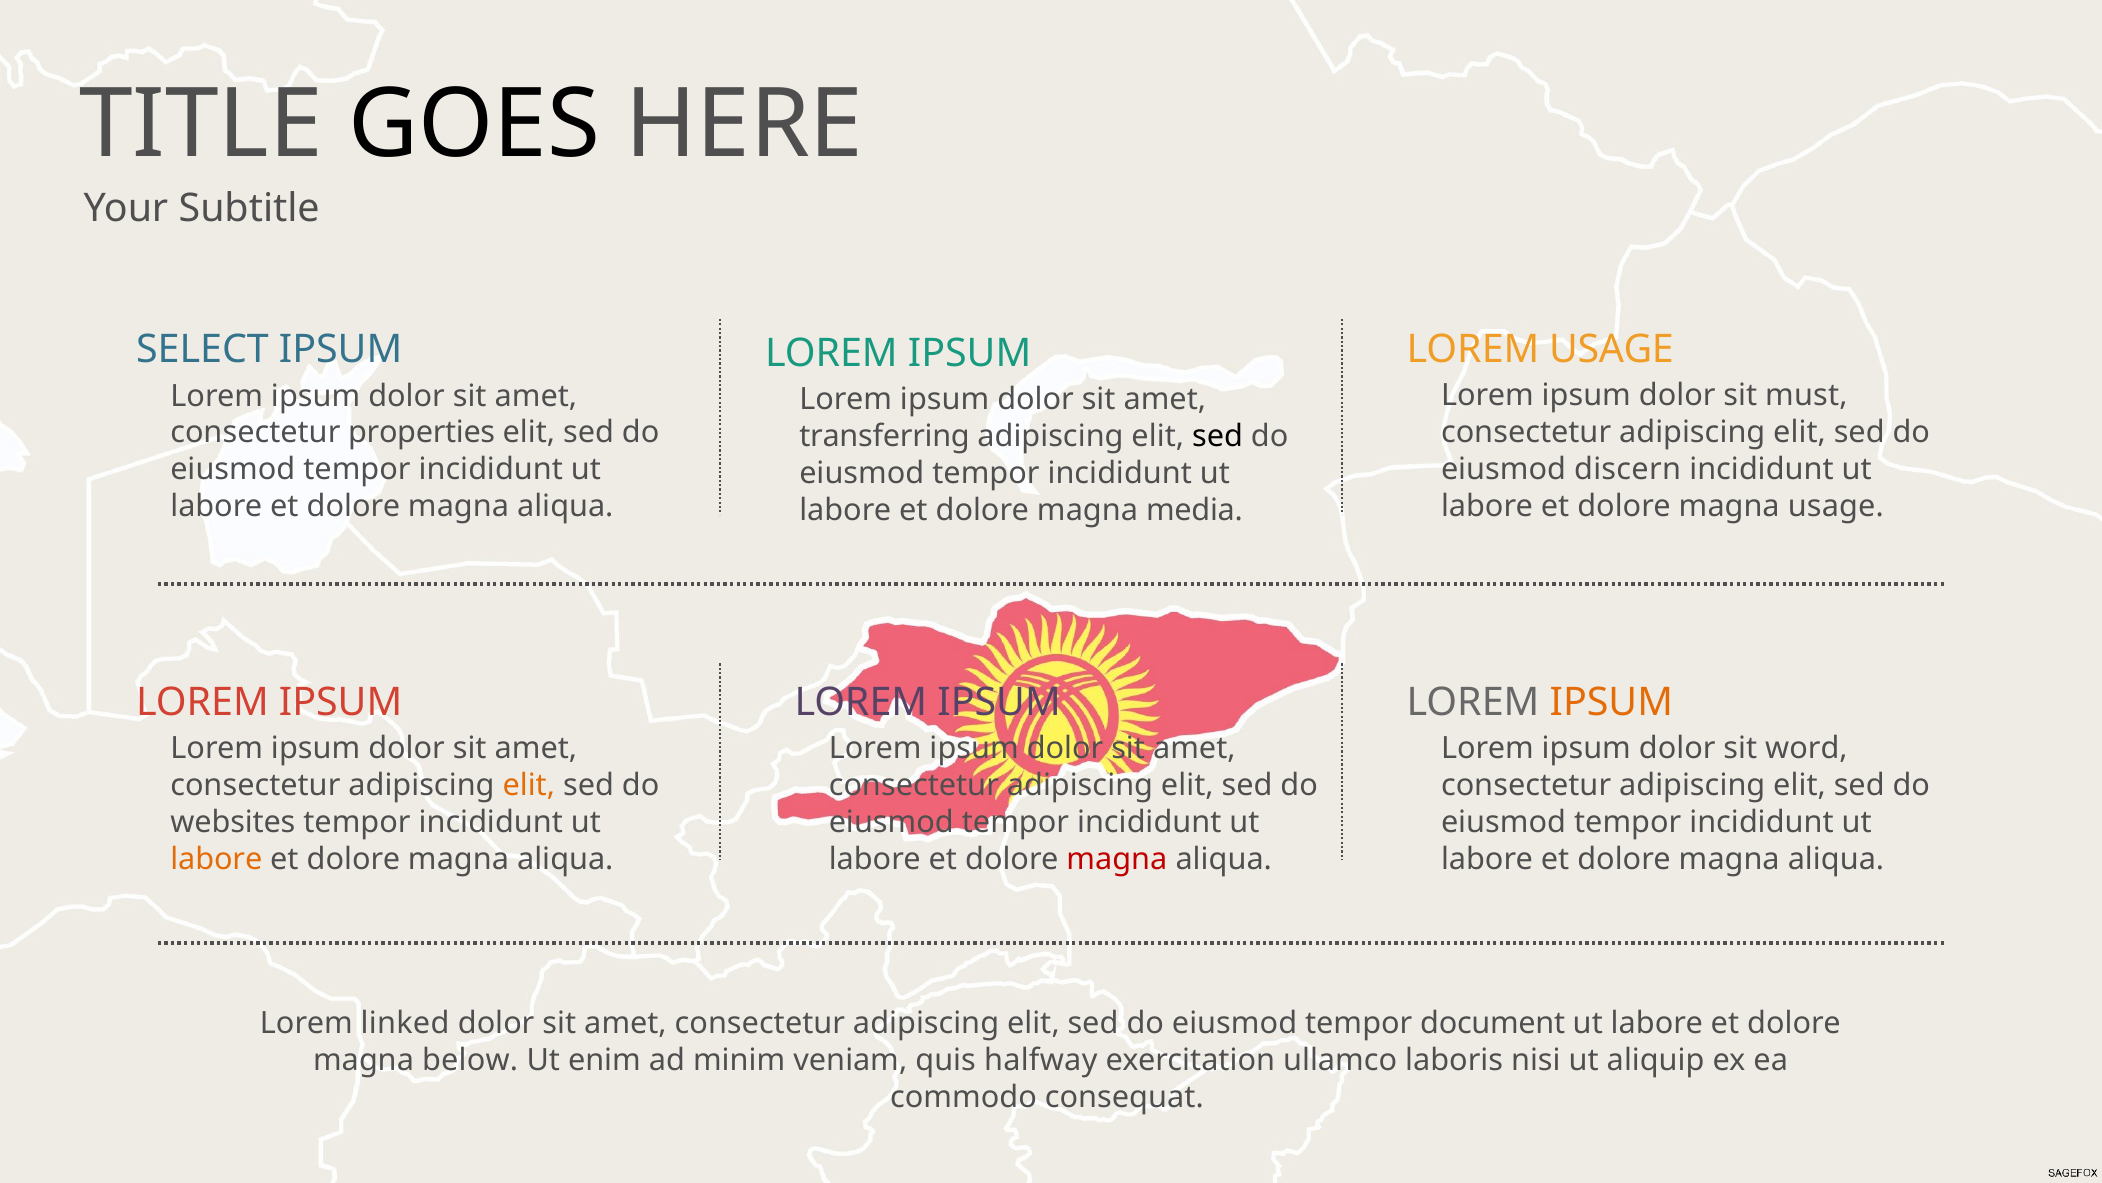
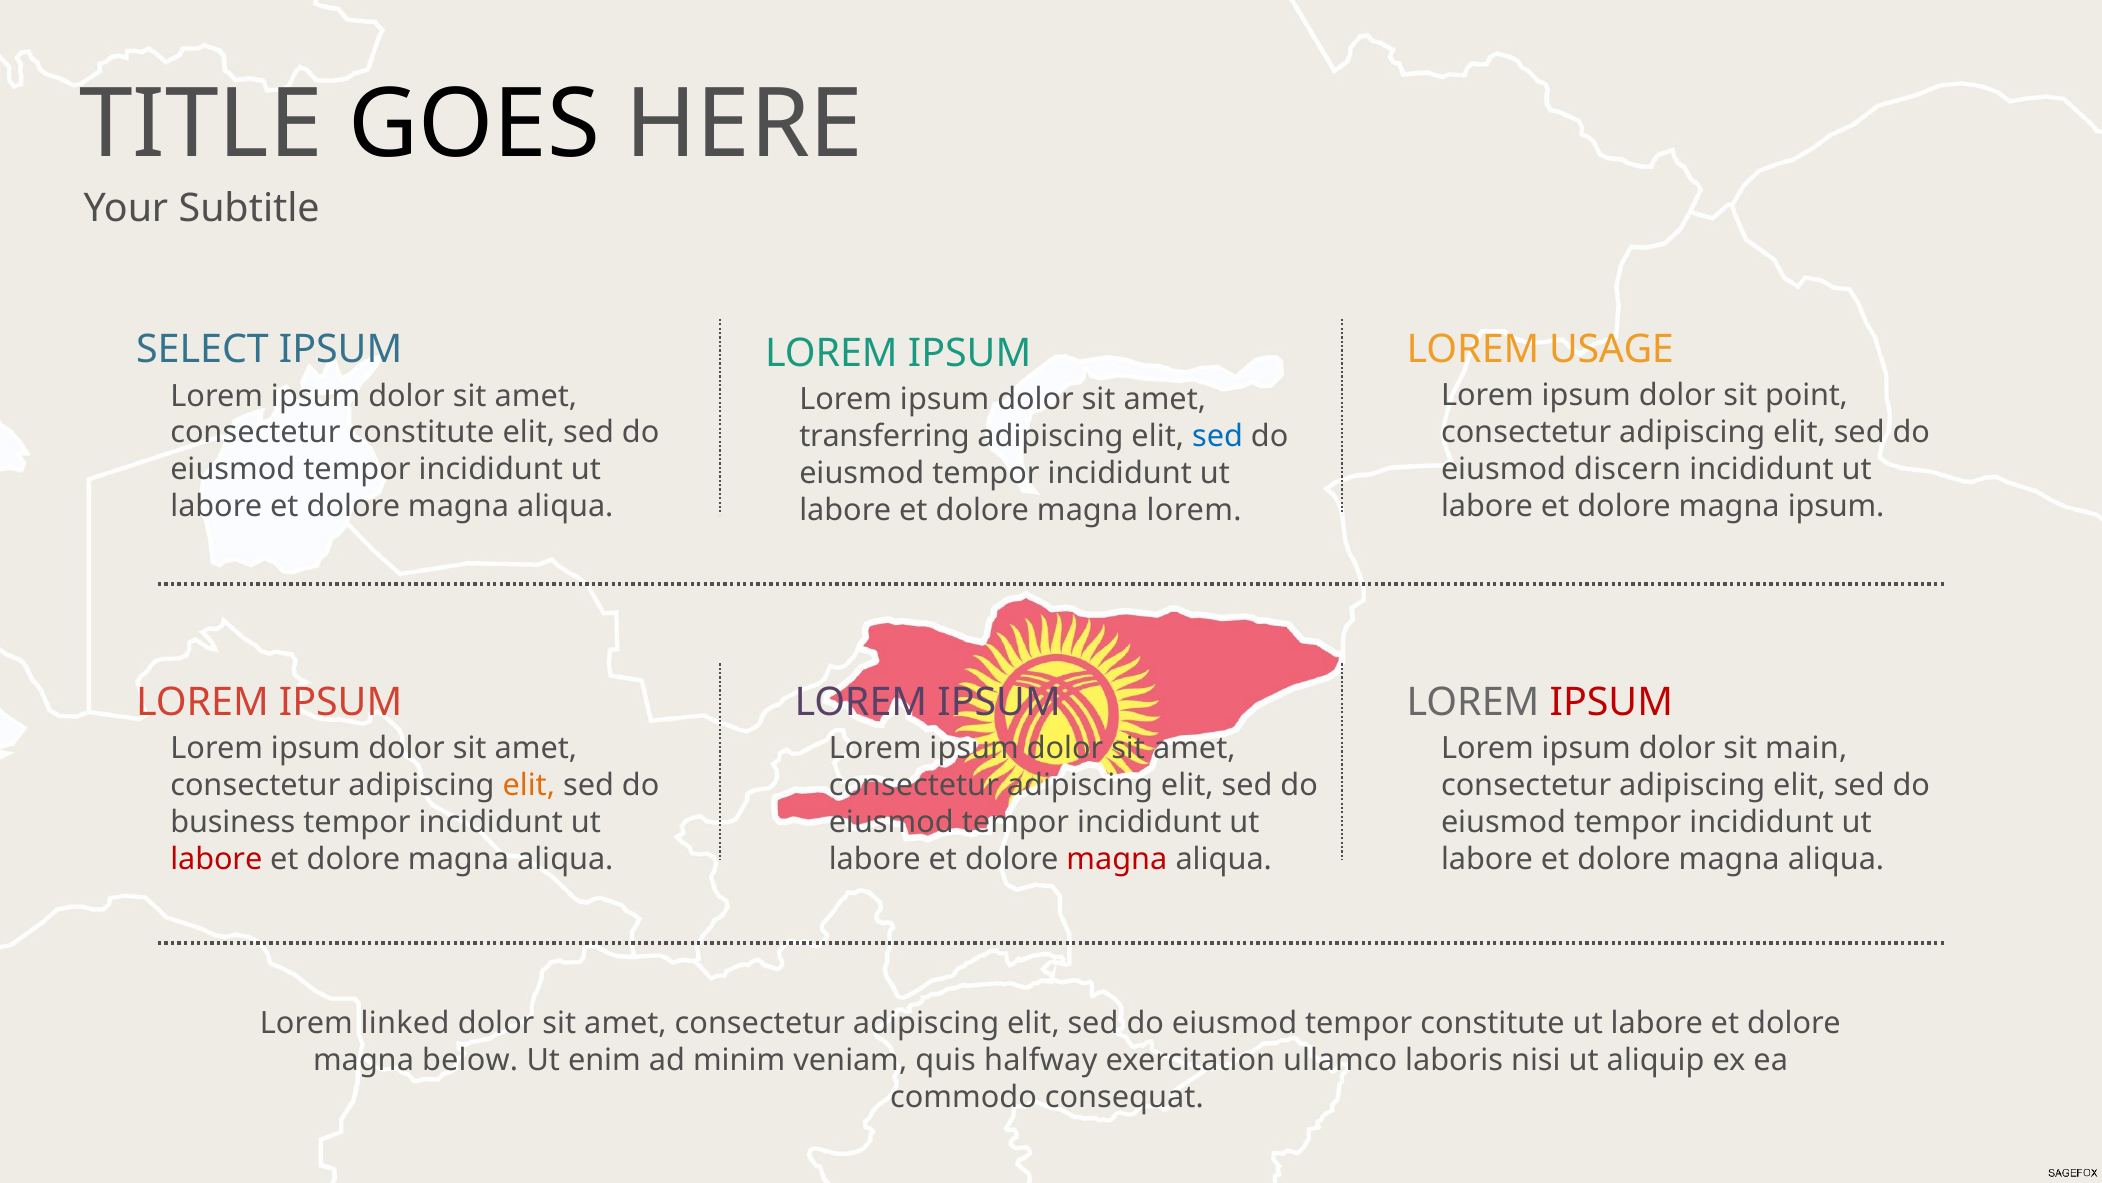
must: must -> point
consectetur properties: properties -> constitute
sed at (1218, 436) colour: black -> blue
magna usage: usage -> ipsum
magna media: media -> lorem
IPSUM at (1611, 702) colour: orange -> red
word: word -> main
websites: websites -> business
labore at (216, 859) colour: orange -> red
tempor document: document -> constitute
